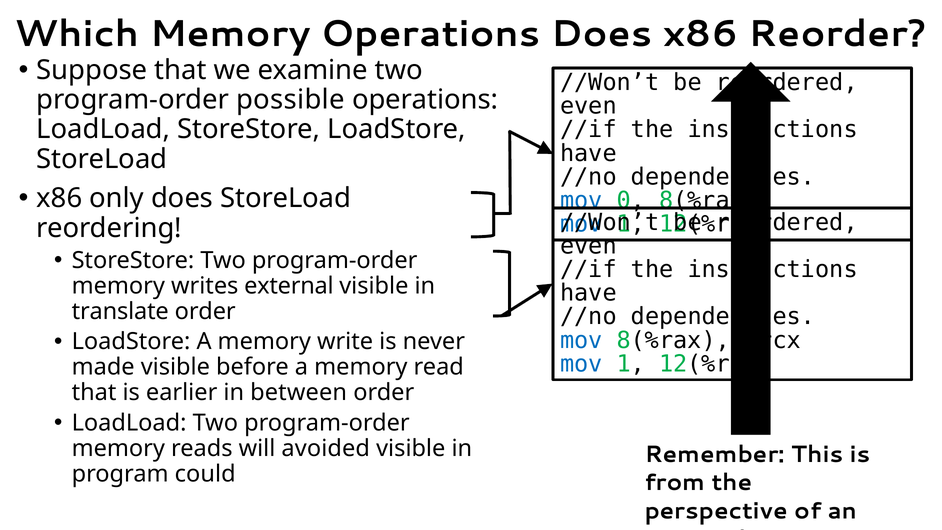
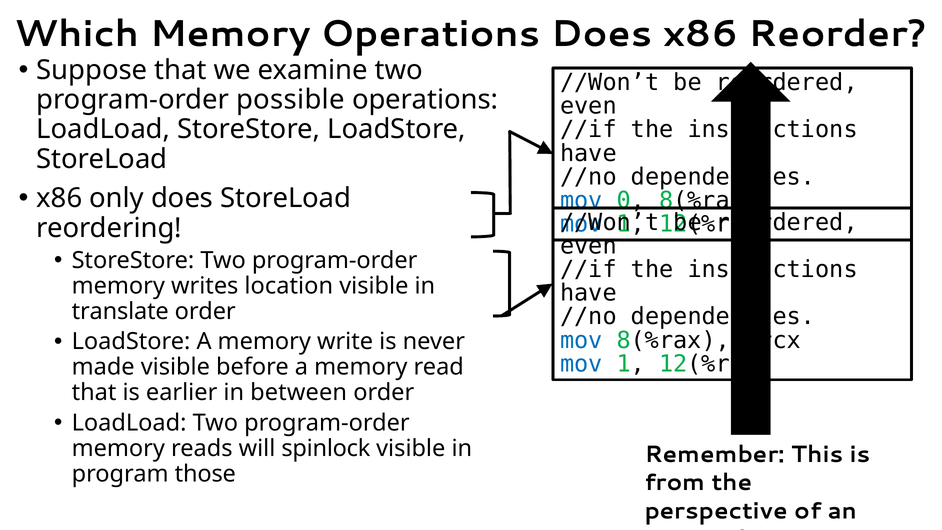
writes external: external -> location
avoided: avoided -> spinlock
could: could -> those
